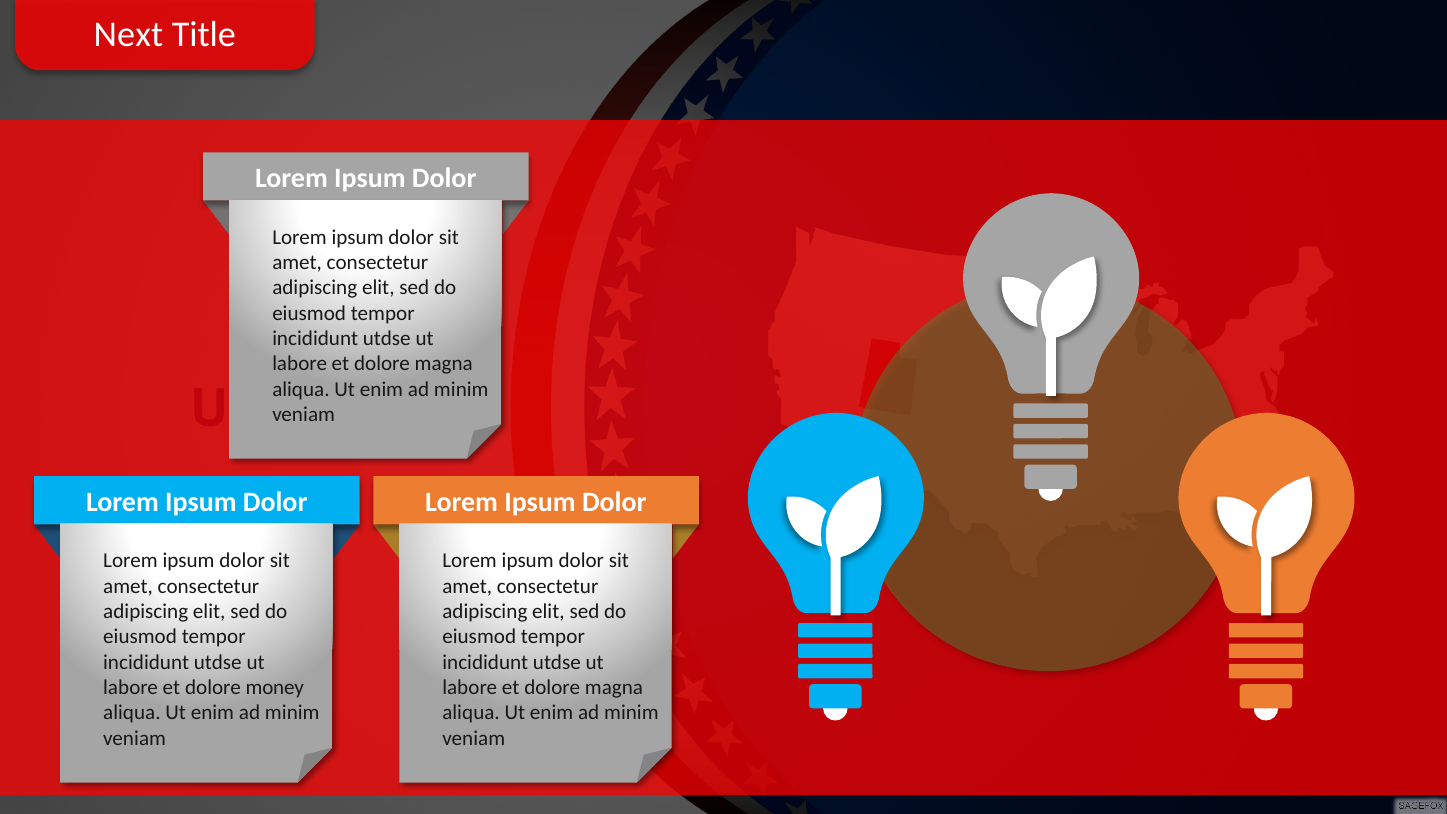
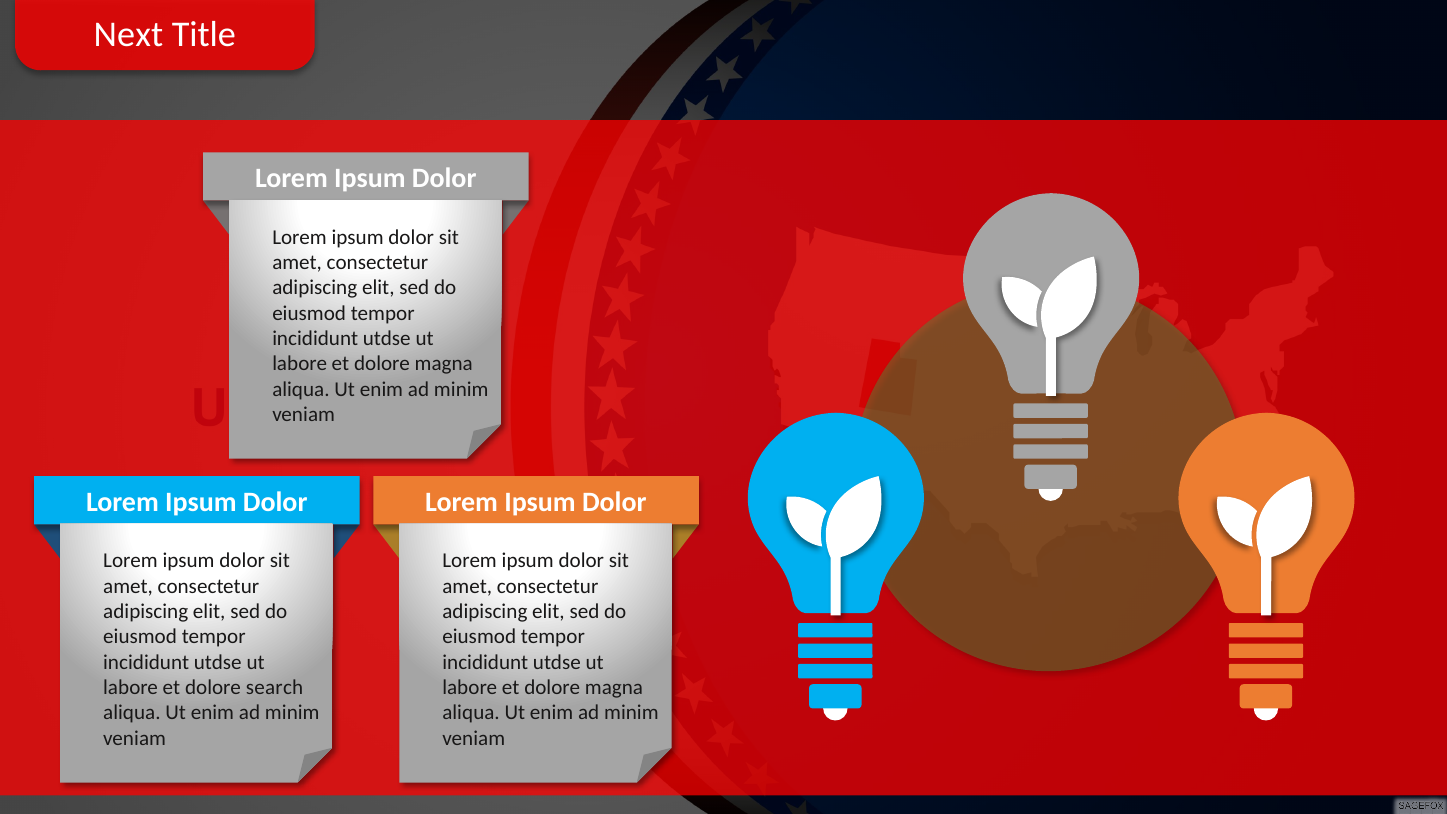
money: money -> search
